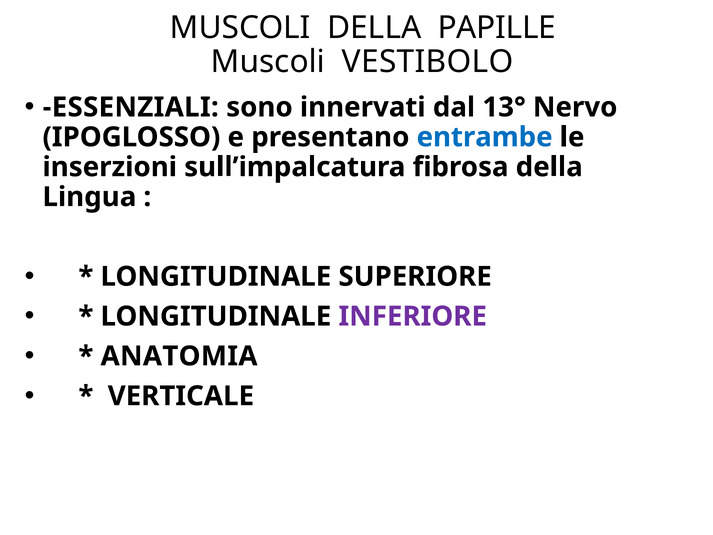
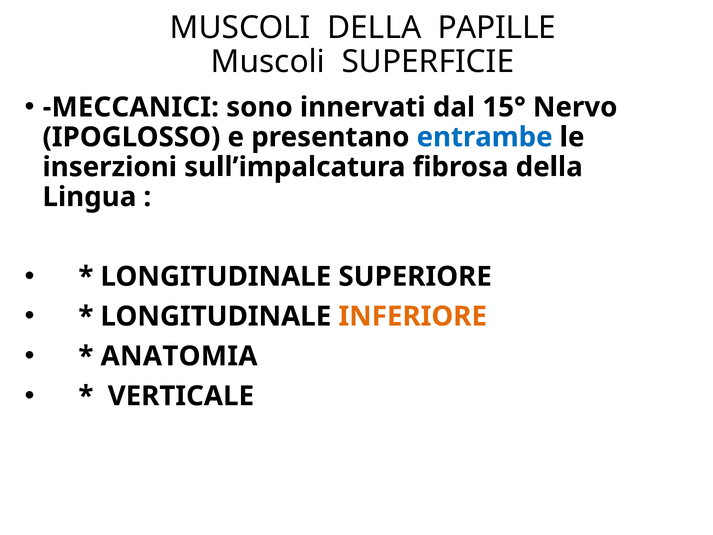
VESTIBOLO: VESTIBOLO -> SUPERFICIE
ESSENZIALI: ESSENZIALI -> MECCANICI
13°: 13° -> 15°
INFERIORE colour: purple -> orange
